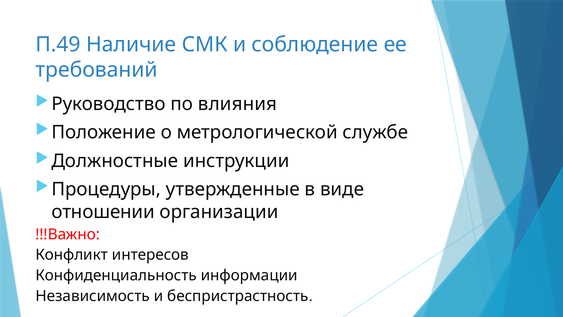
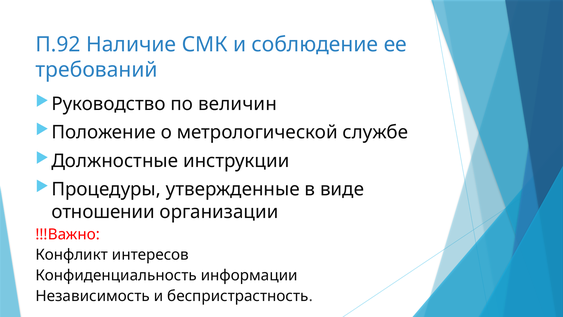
П.49: П.49 -> П.92
влияния: влияния -> величин
